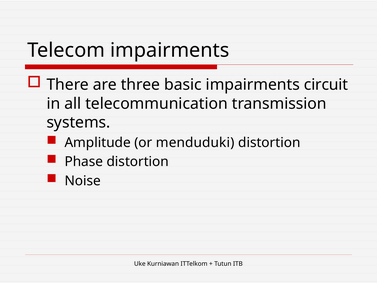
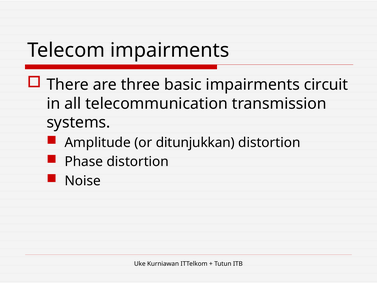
menduduki: menduduki -> ditunjukkan
